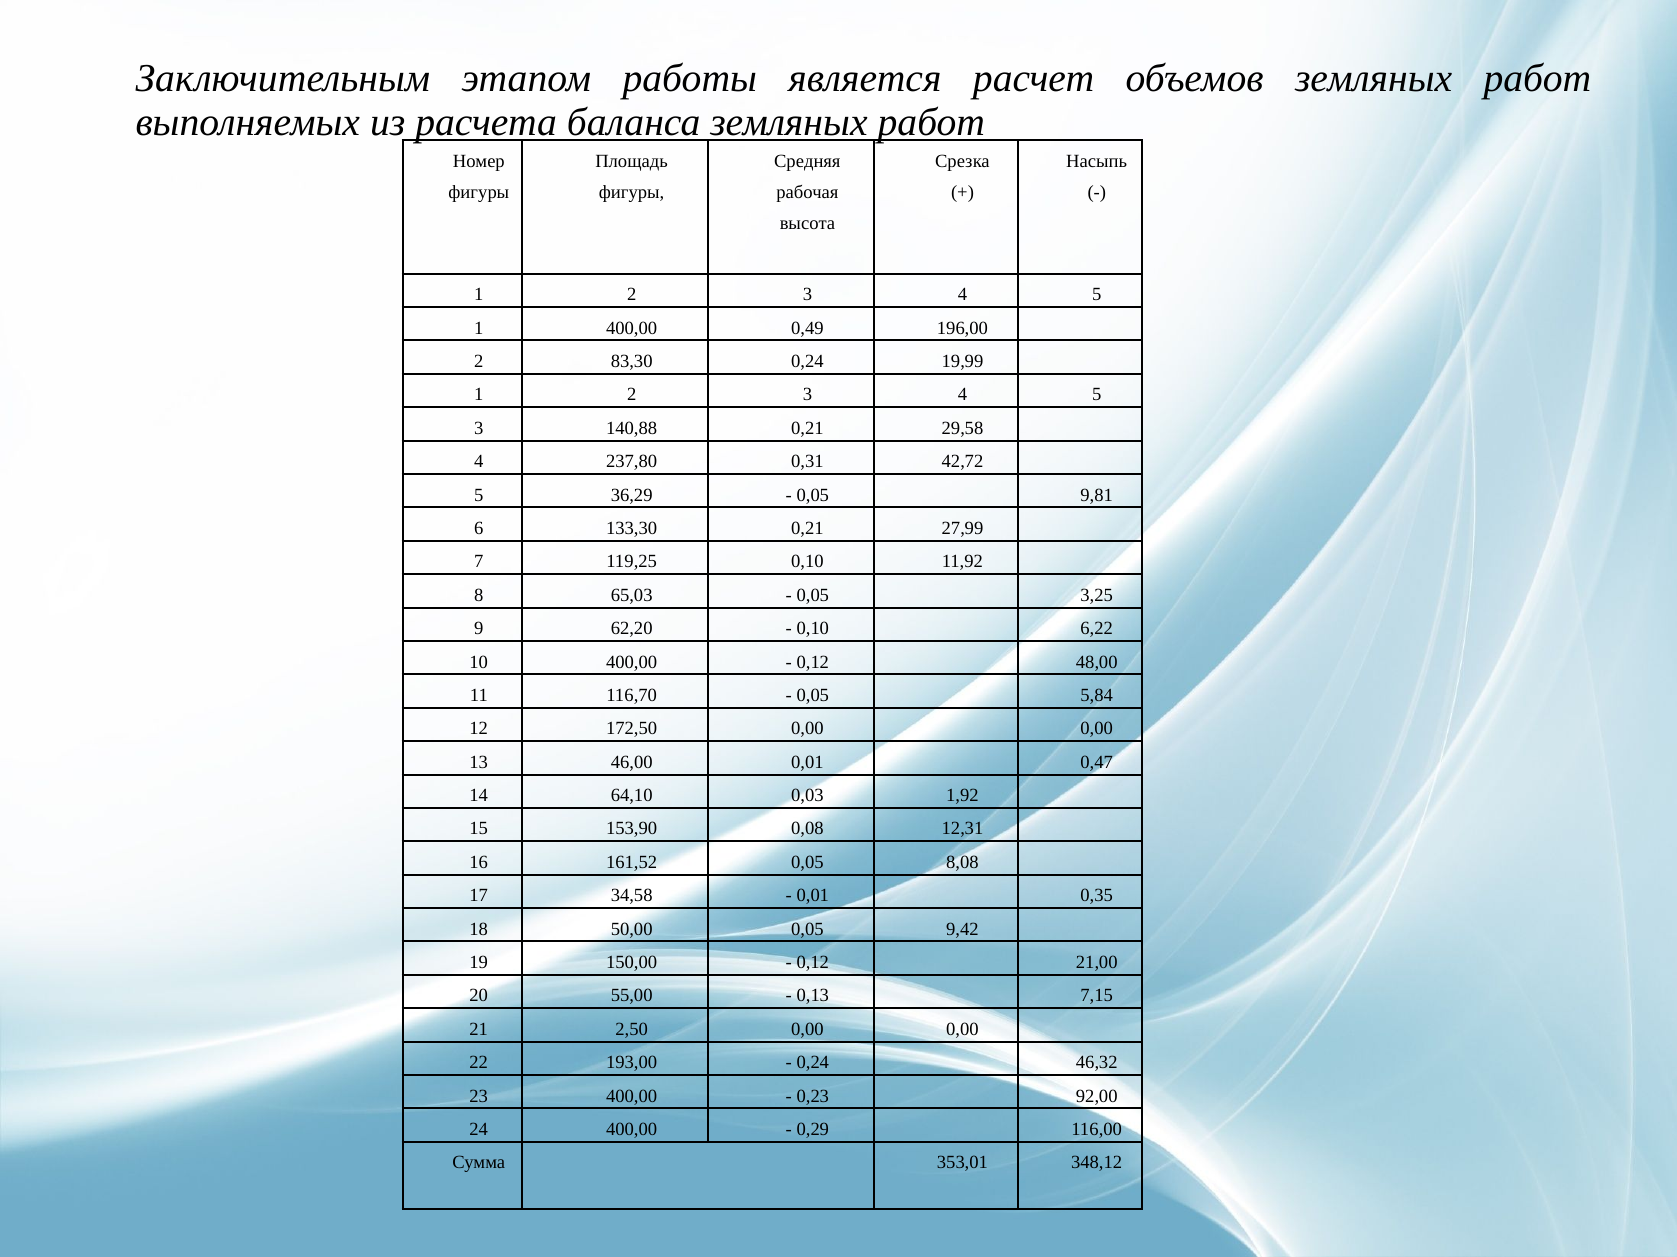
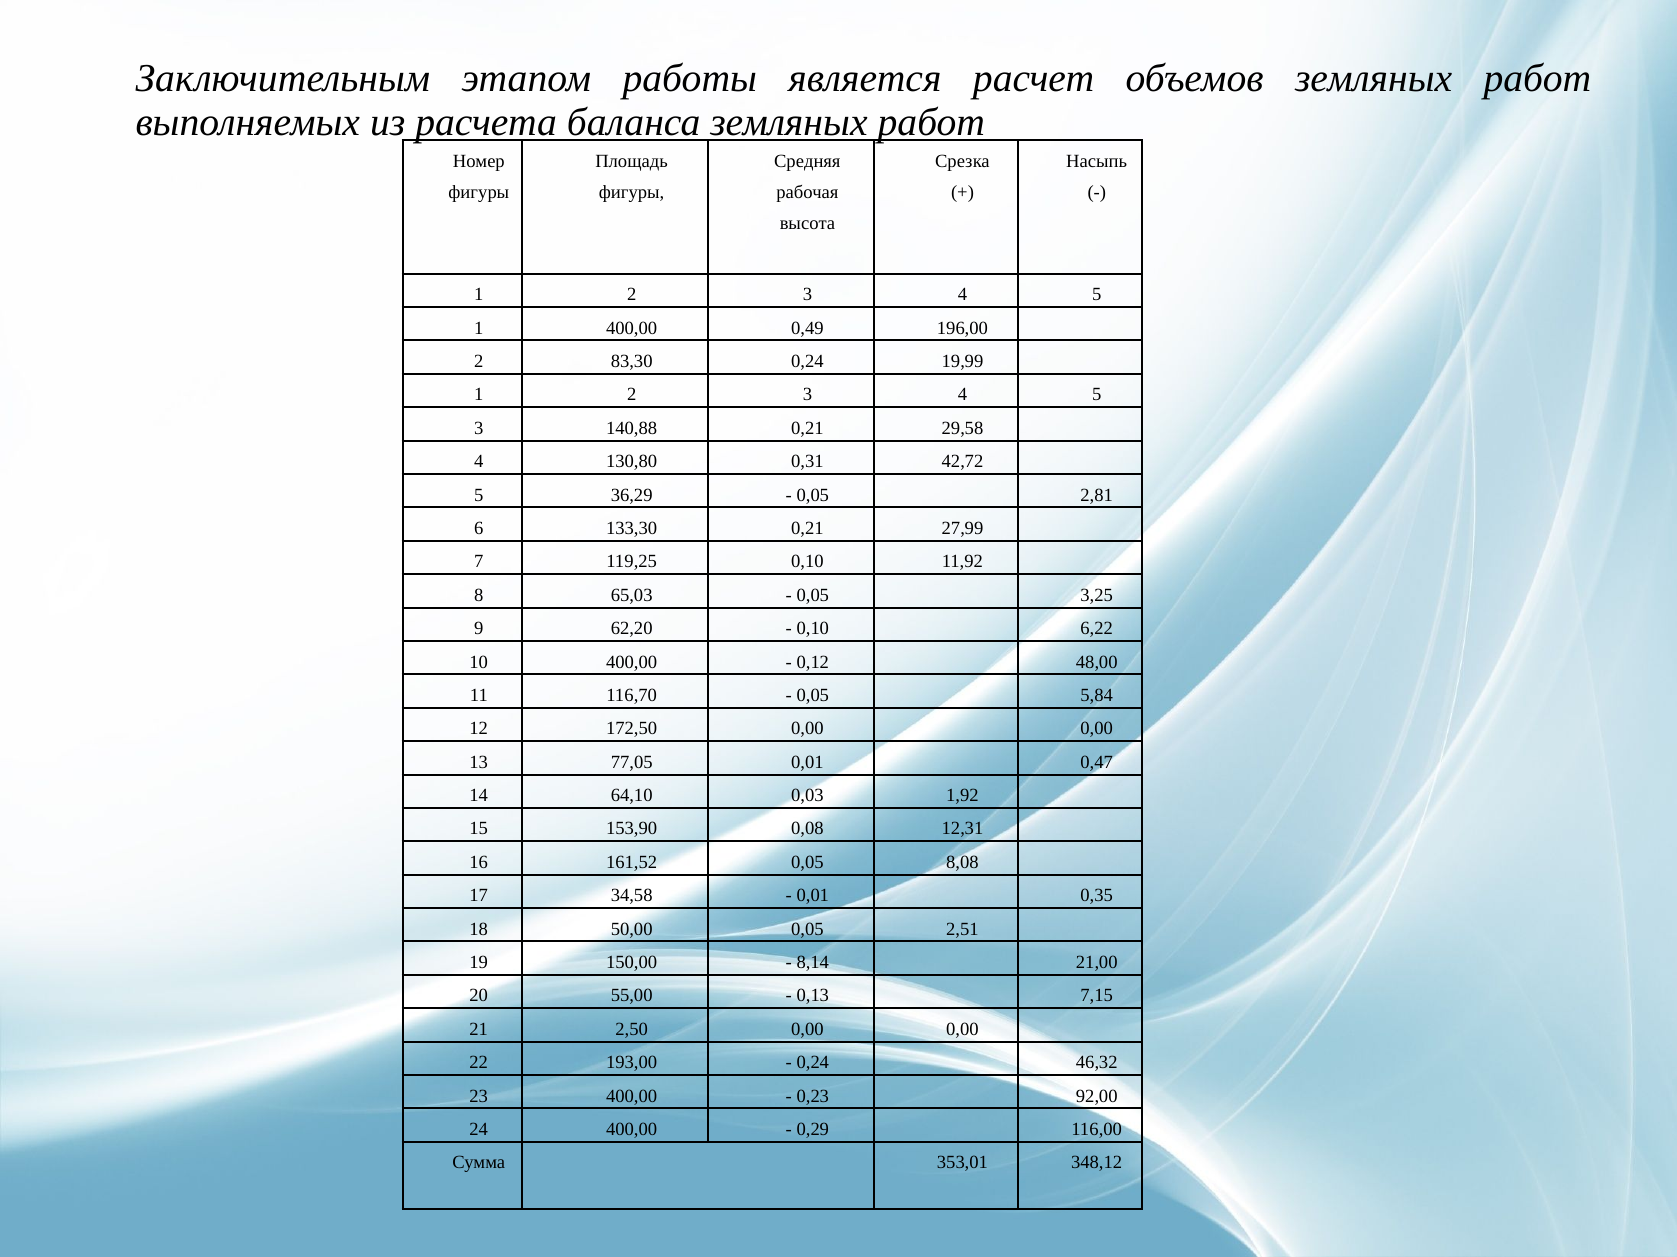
237,80: 237,80 -> 130,80
9,81: 9,81 -> 2,81
46,00: 46,00 -> 77,05
9,42: 9,42 -> 2,51
0,12 at (813, 963): 0,12 -> 8,14
